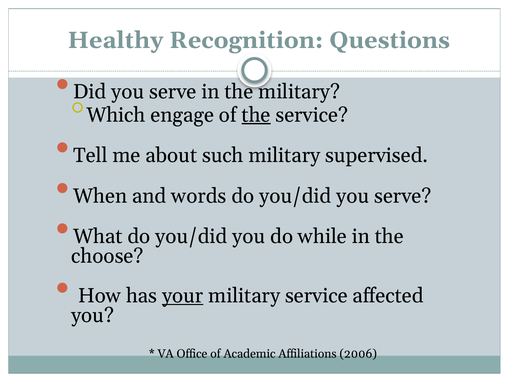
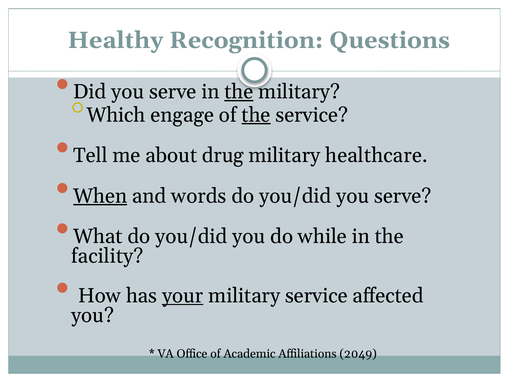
the at (239, 92) underline: none -> present
such: such -> drug
supervised: supervised -> healthcare
When underline: none -> present
choose: choose -> facility
2006: 2006 -> 2049
